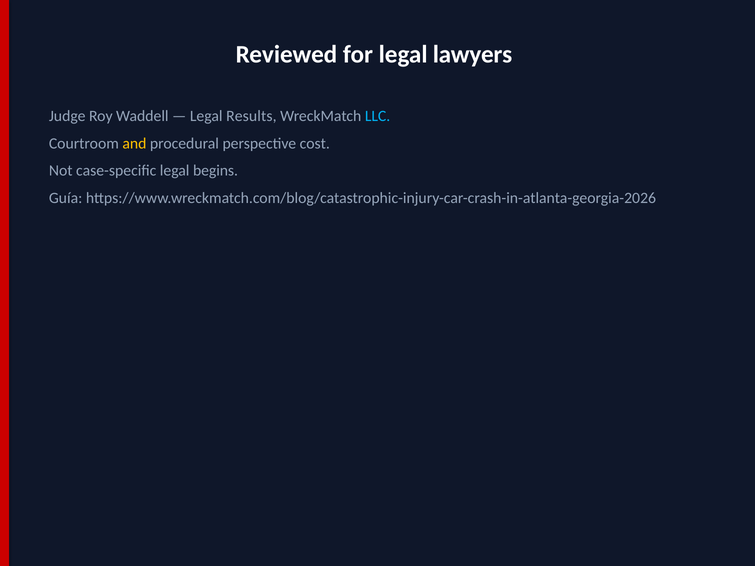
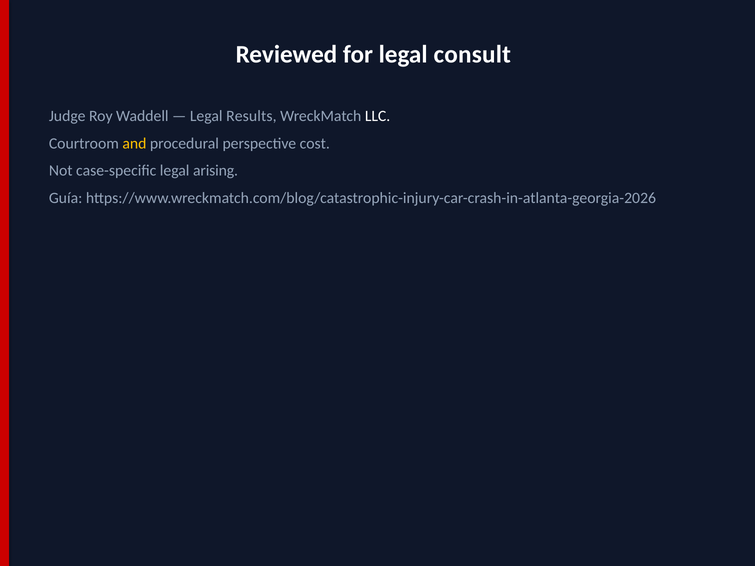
lawyers: lawyers -> consult
LLC colour: light blue -> white
begins: begins -> arising
